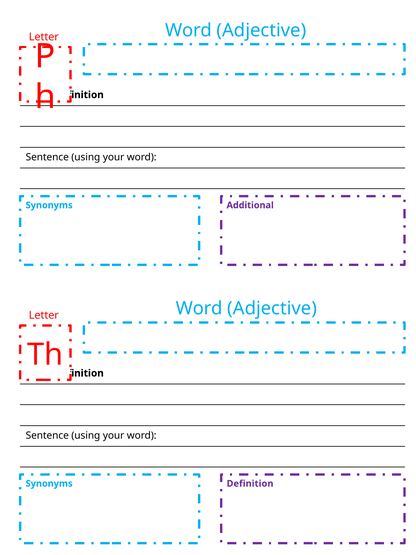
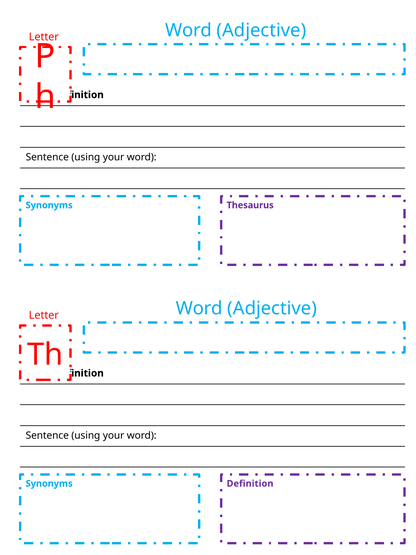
Additional: Additional -> Thesaurus
